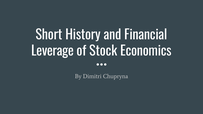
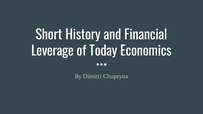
Stock: Stock -> Today
